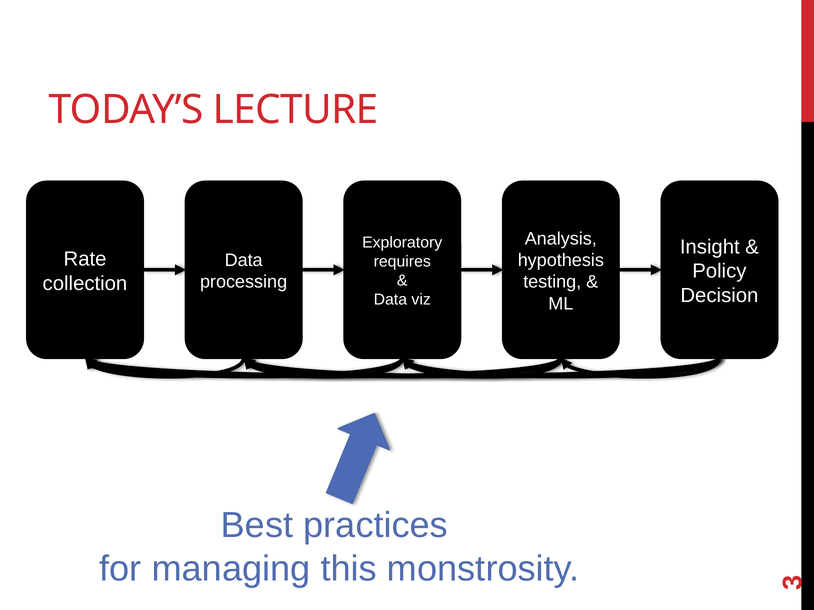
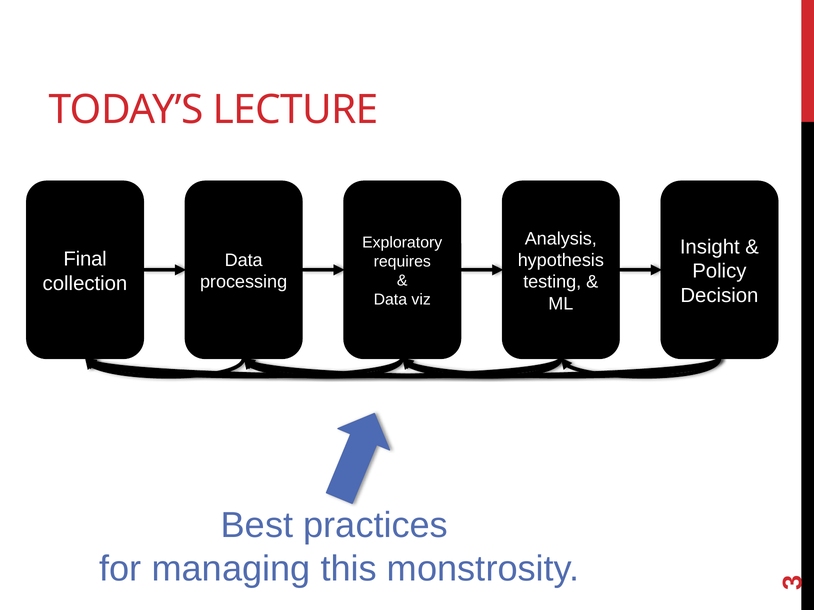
Rate: Rate -> Final
